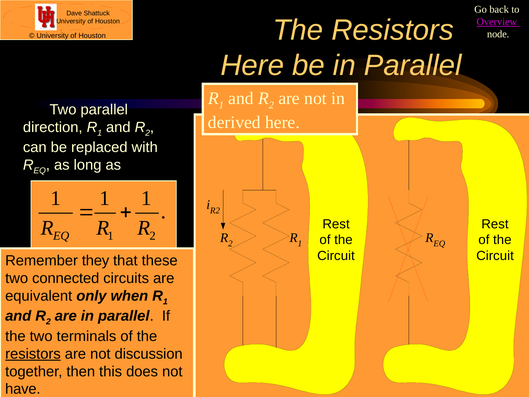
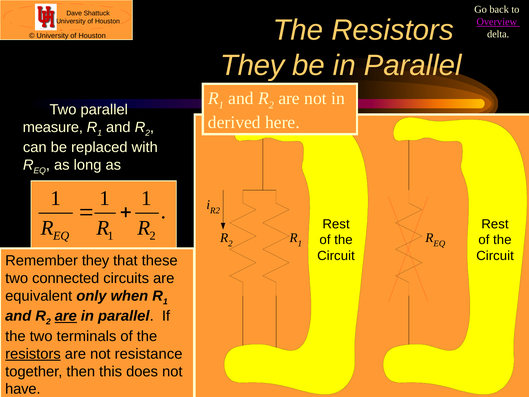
node: node -> delta
Here at (252, 65): Here -> They
direction: direction -> measure
are at (66, 316) underline: none -> present
discussion: discussion -> resistance
